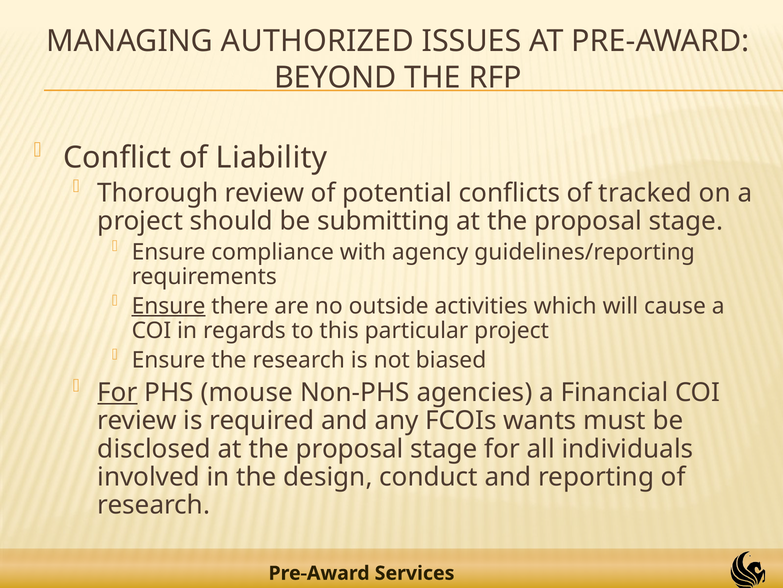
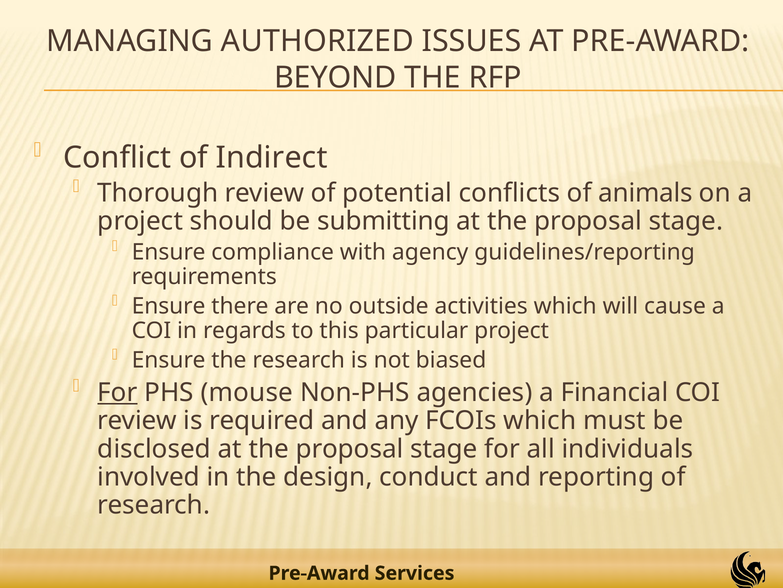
Liability: Liability -> Indirect
tracked: tracked -> animals
Ensure at (169, 306) underline: present -> none
FCOIs wants: wants -> which
